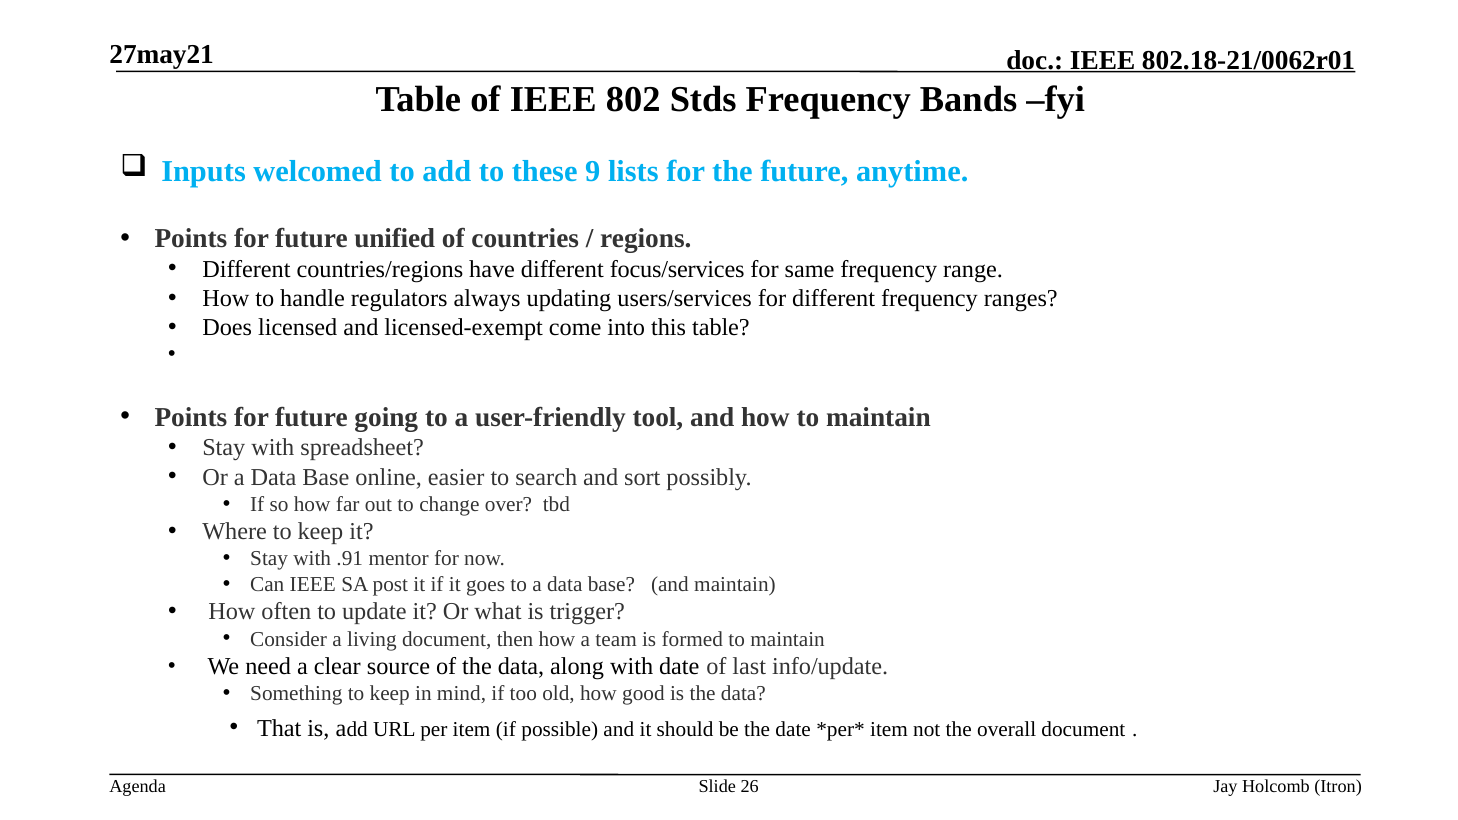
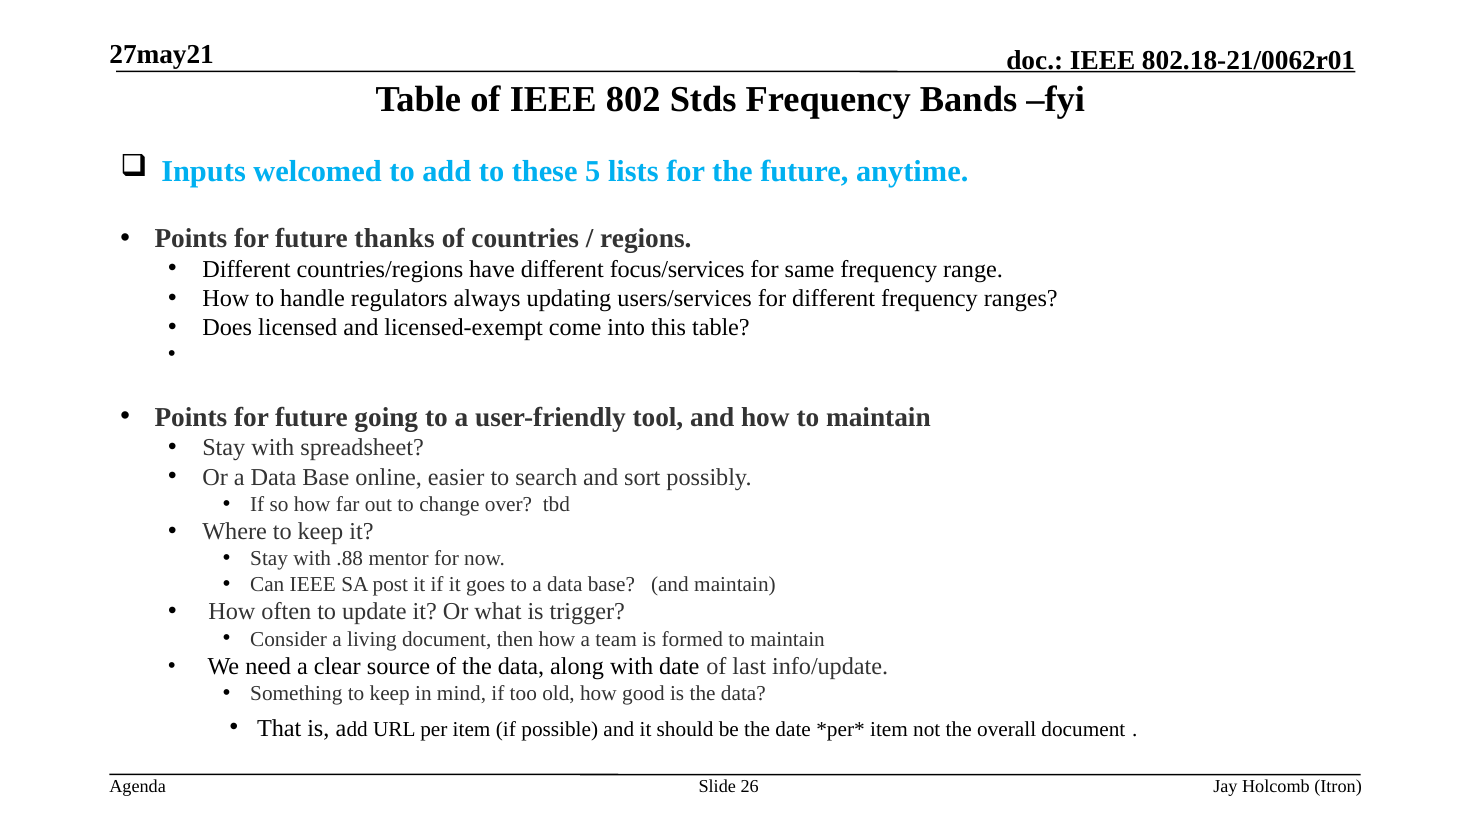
9: 9 -> 5
unified: unified -> thanks
.91: .91 -> .88
